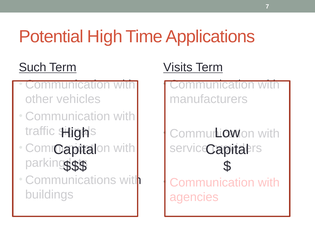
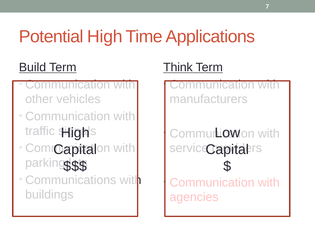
Such: Such -> Build
Visits: Visits -> Think
